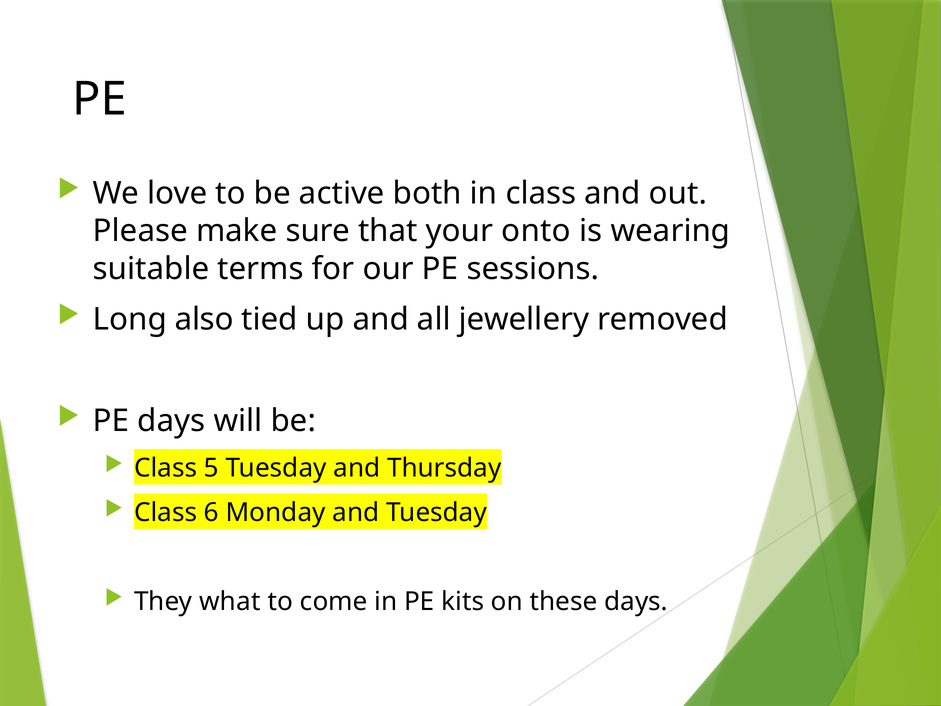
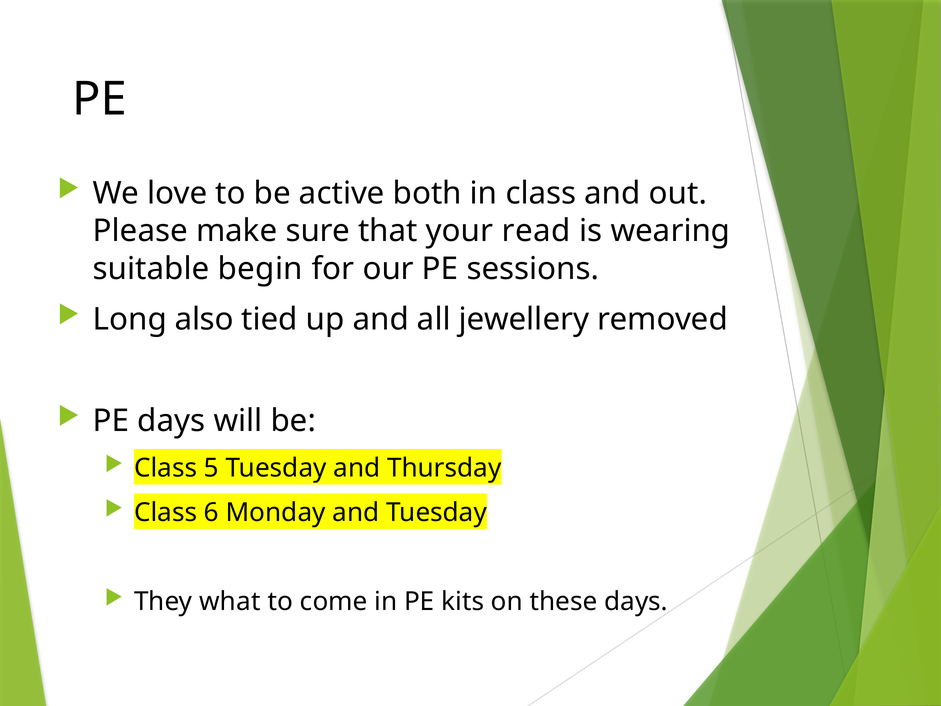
onto: onto -> read
terms: terms -> begin
